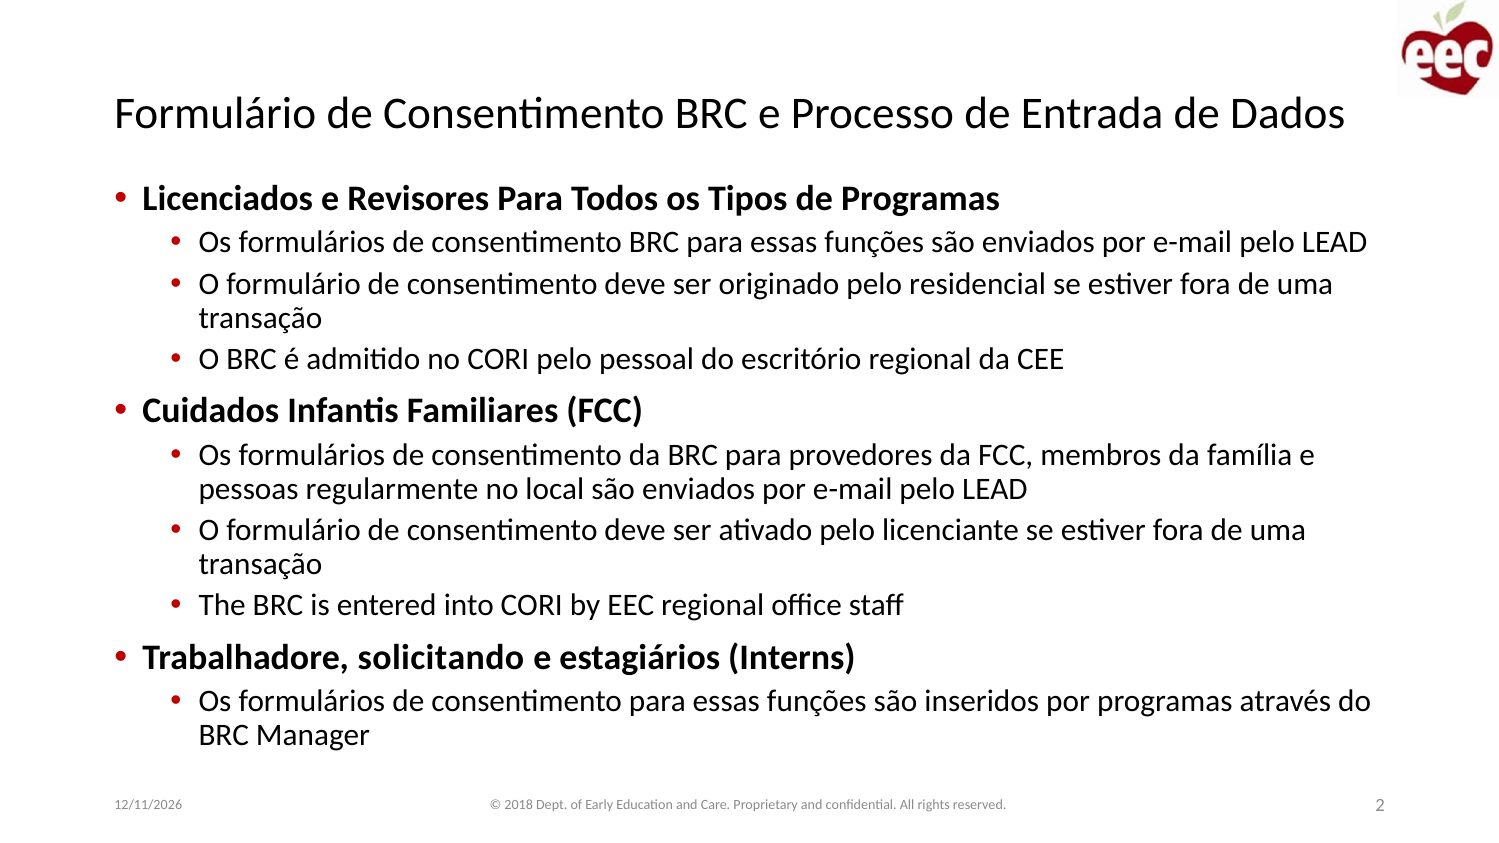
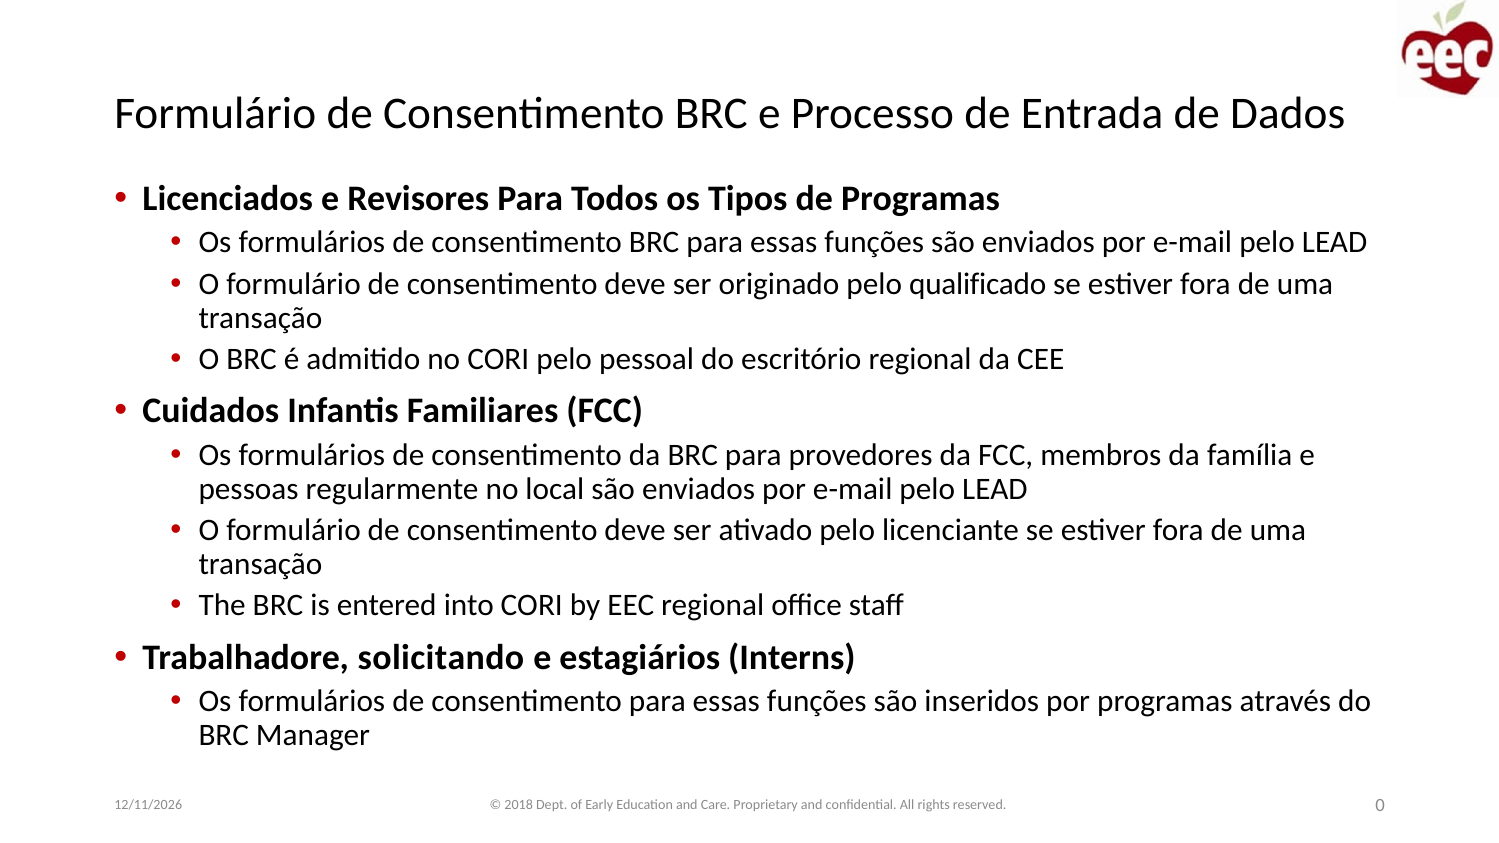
residencial: residencial -> qualificado
2: 2 -> 0
